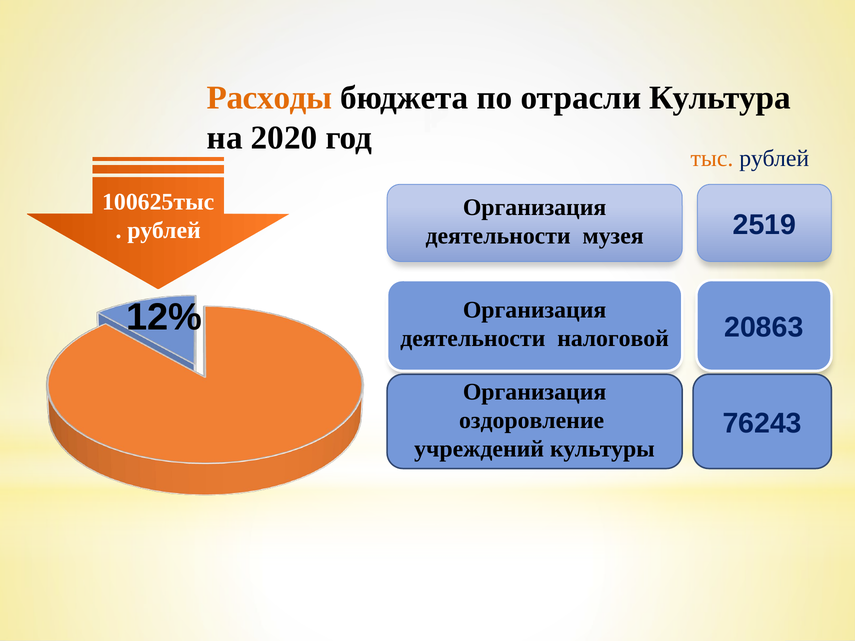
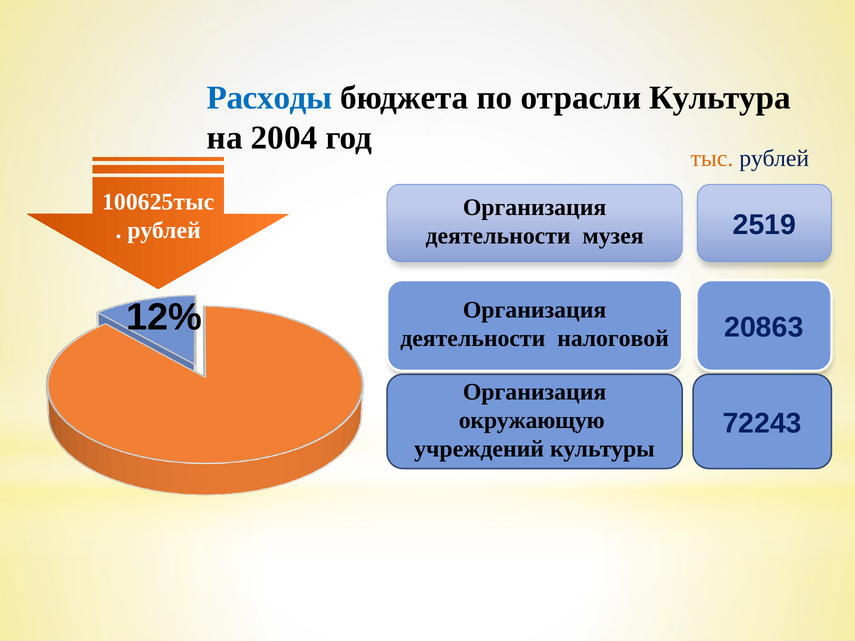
Расходы colour: orange -> blue
2020: 2020 -> 2004
оздоровление: оздоровление -> окружающую
76243: 76243 -> 72243
